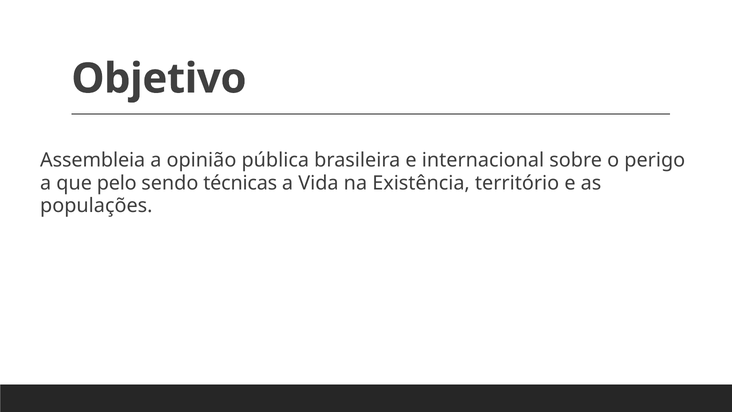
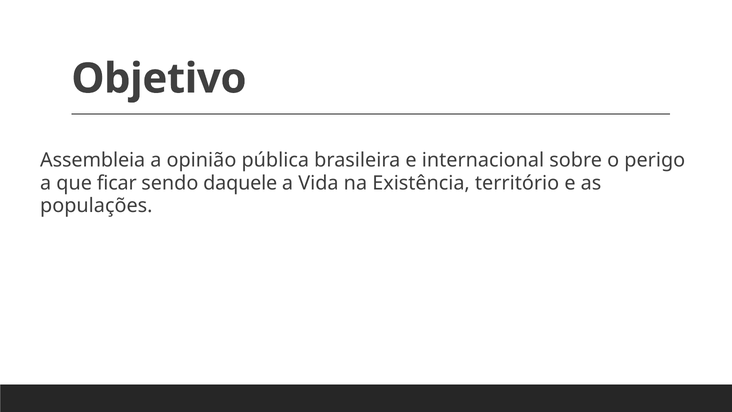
pelo: pelo -> ficar
técnicas: técnicas -> daquele
